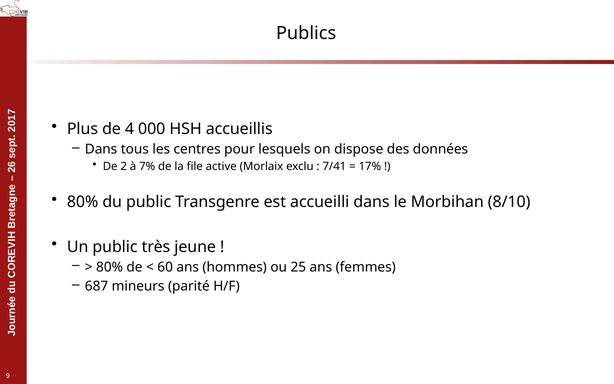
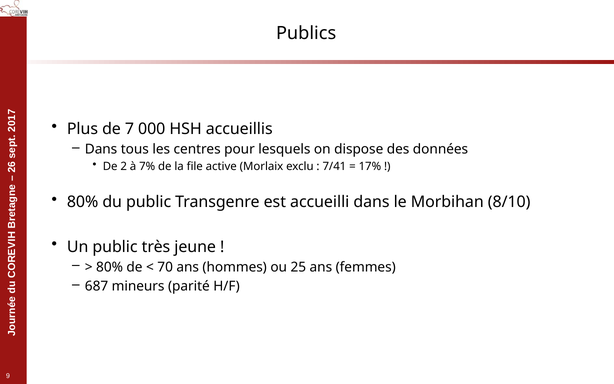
de 4: 4 -> 7
60: 60 -> 70
